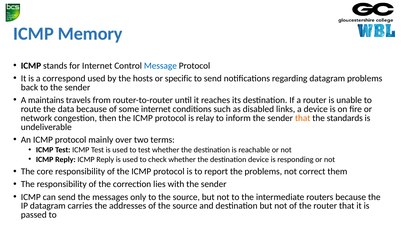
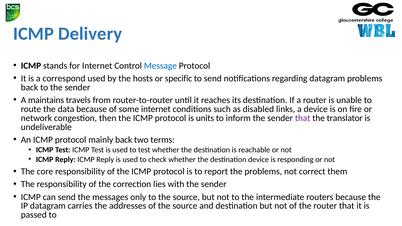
Memory: Memory -> Delivery
relay: relay -> units
that at (303, 118) colour: orange -> purple
standards: standards -> translator
mainly over: over -> back
